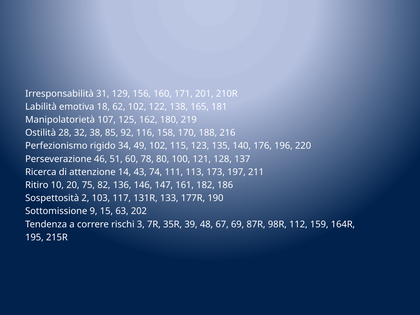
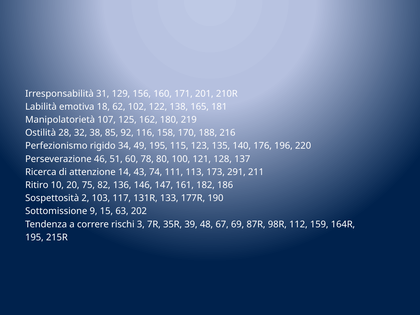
49 102: 102 -> 195
197: 197 -> 291
